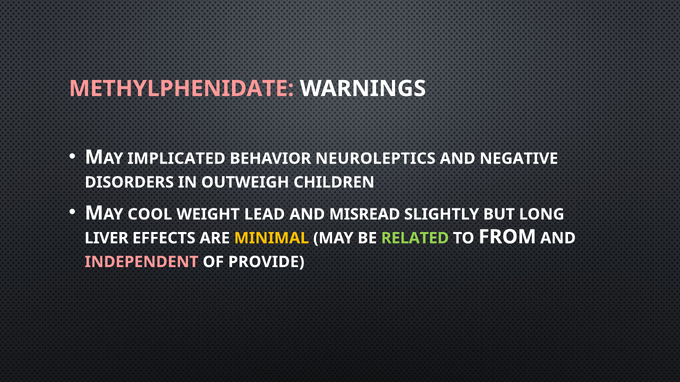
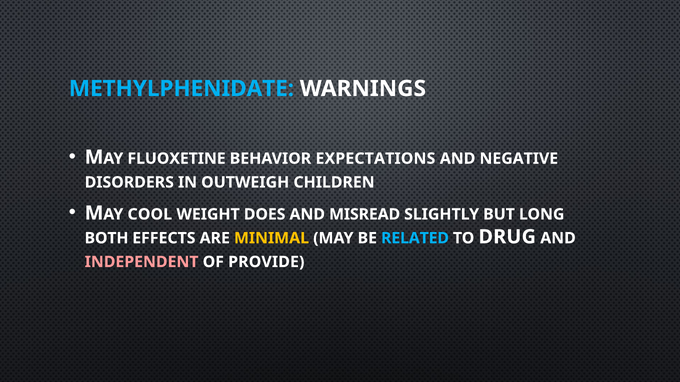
METHYLPHENIDATE colour: pink -> light blue
IMPLICATED: IMPLICATED -> FLUOXETINE
NEUROLEPTICS: NEUROLEPTICS -> EXPECTATIONS
LEAD: LEAD -> DOES
LIVER: LIVER -> BOTH
RELATED colour: light green -> light blue
FROM: FROM -> DRUG
